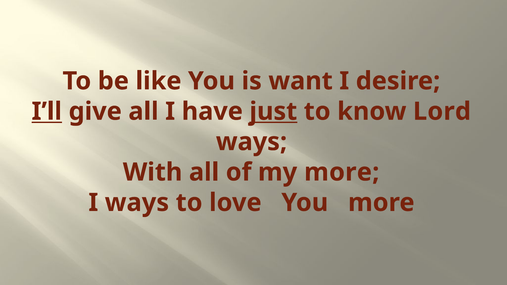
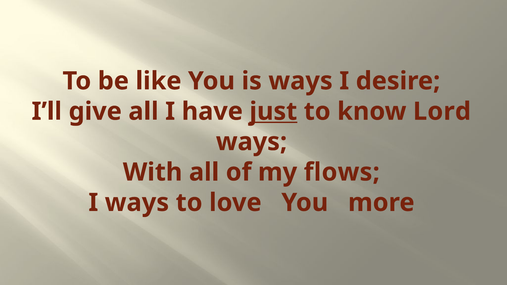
is want: want -> ways
I’ll underline: present -> none
my more: more -> flows
